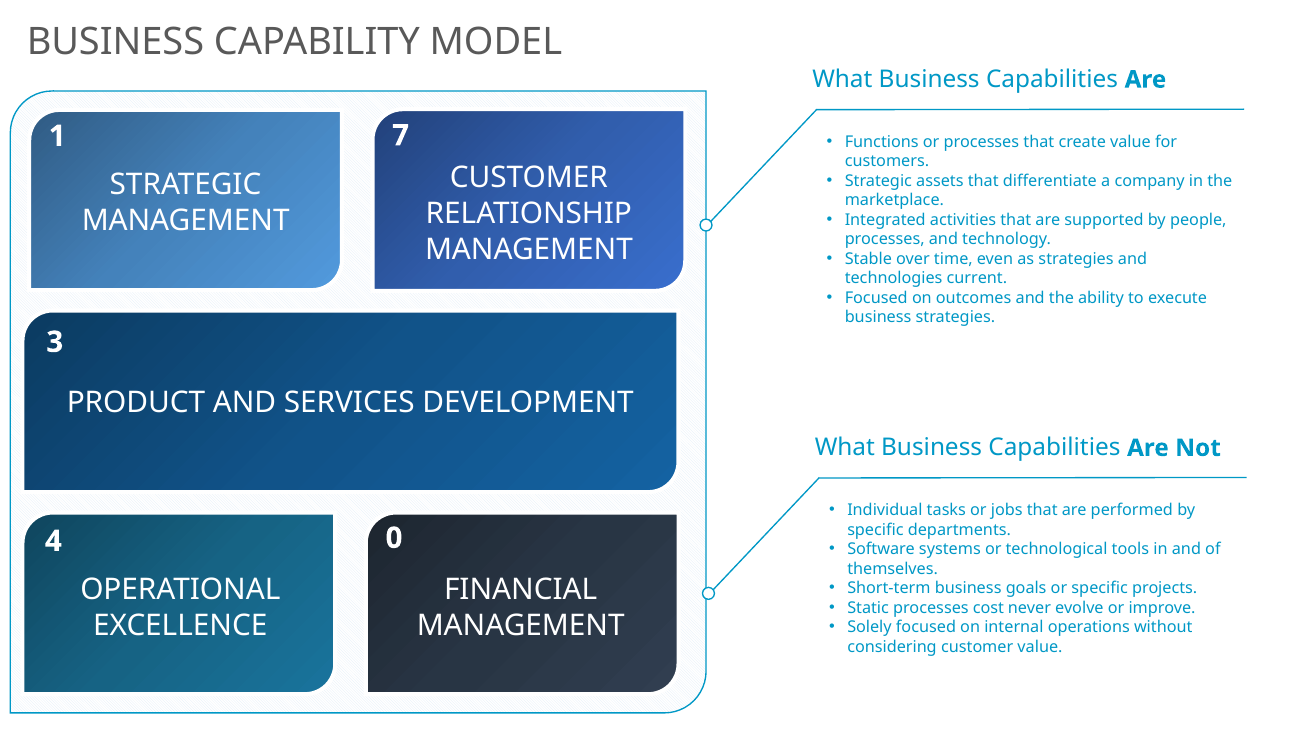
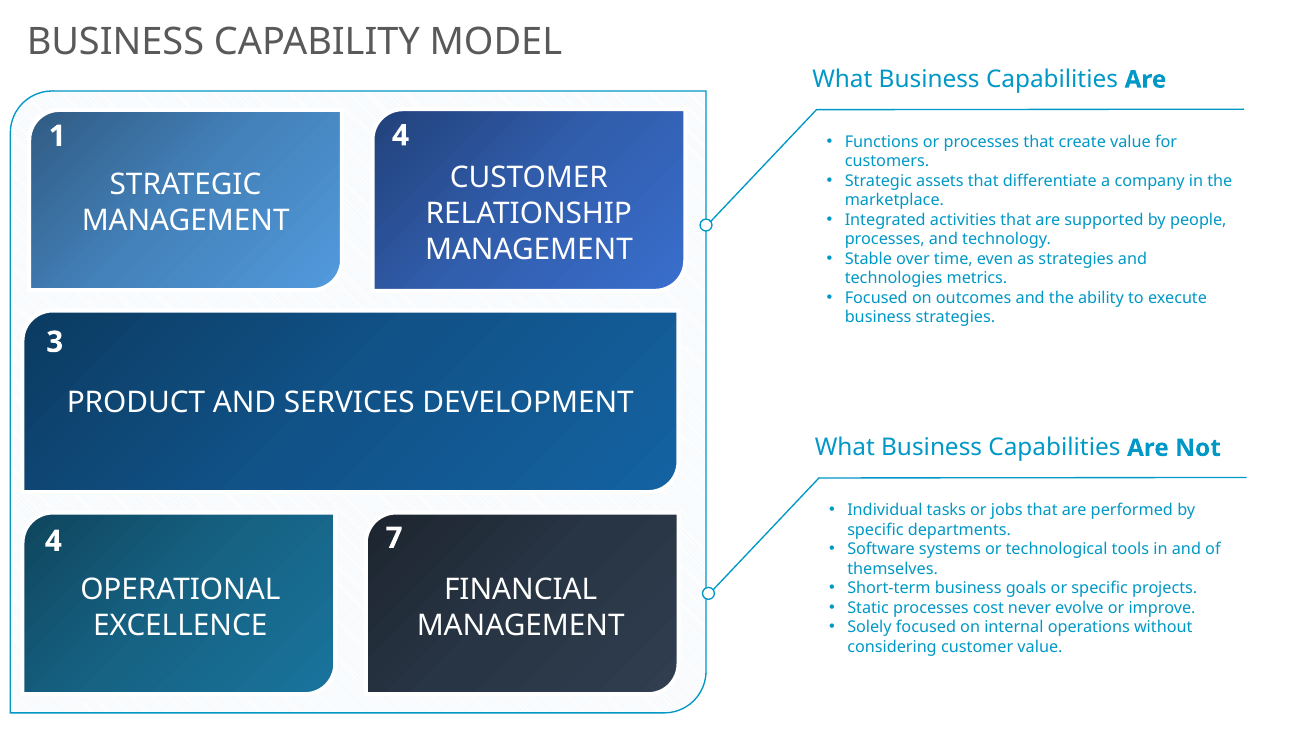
1 7: 7 -> 4
current: current -> metrics
0: 0 -> 7
